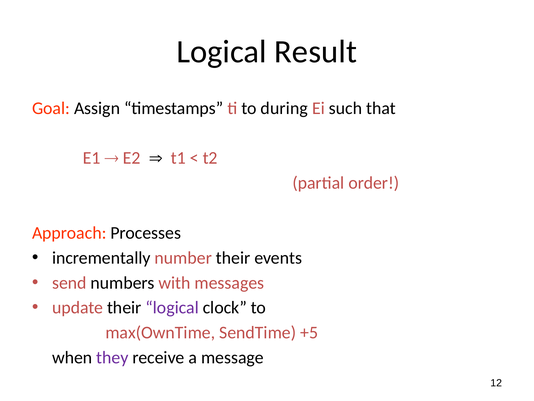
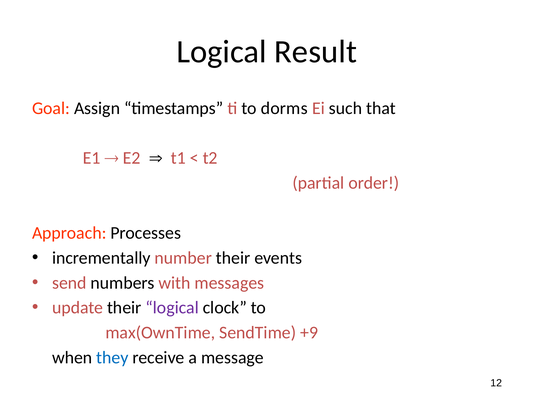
during: during -> dorms
+5: +5 -> +9
they colour: purple -> blue
